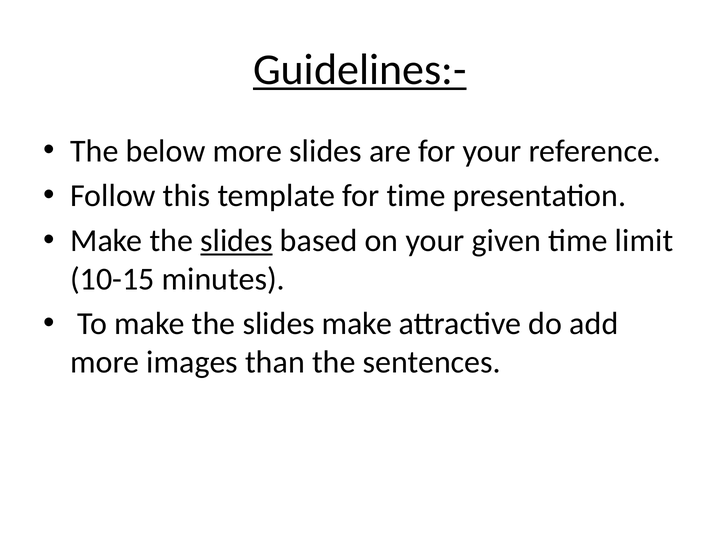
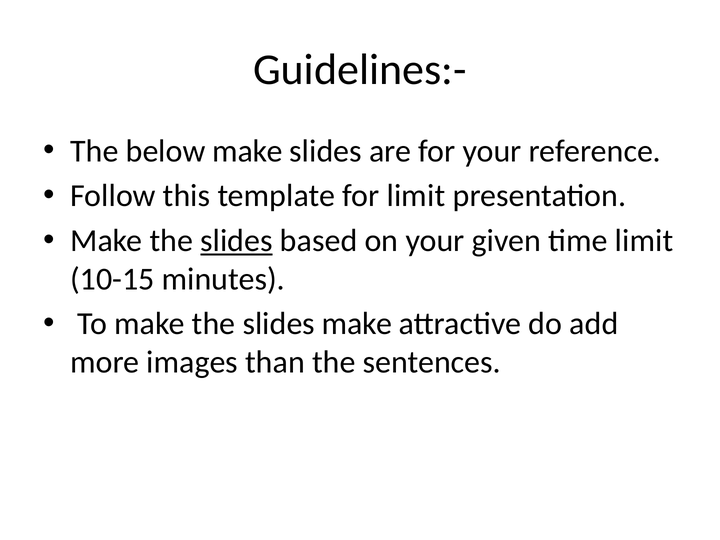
Guidelines:- underline: present -> none
below more: more -> make
for time: time -> limit
